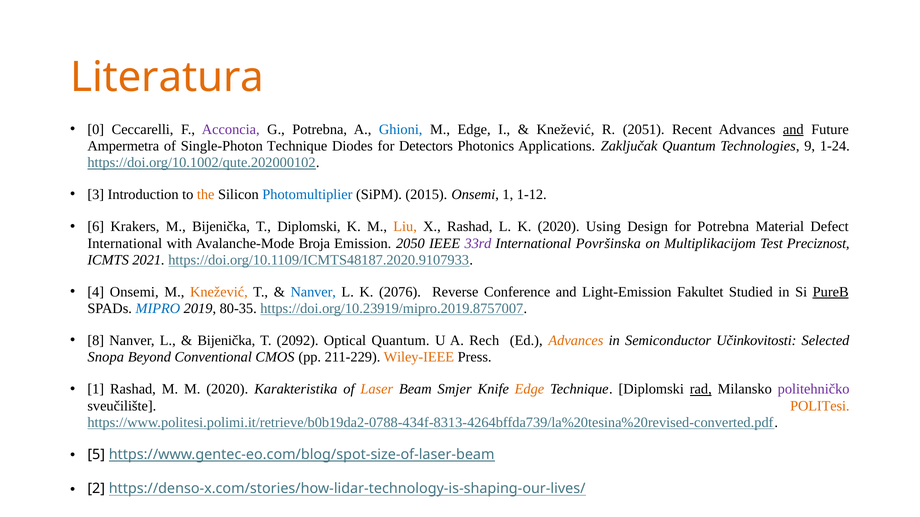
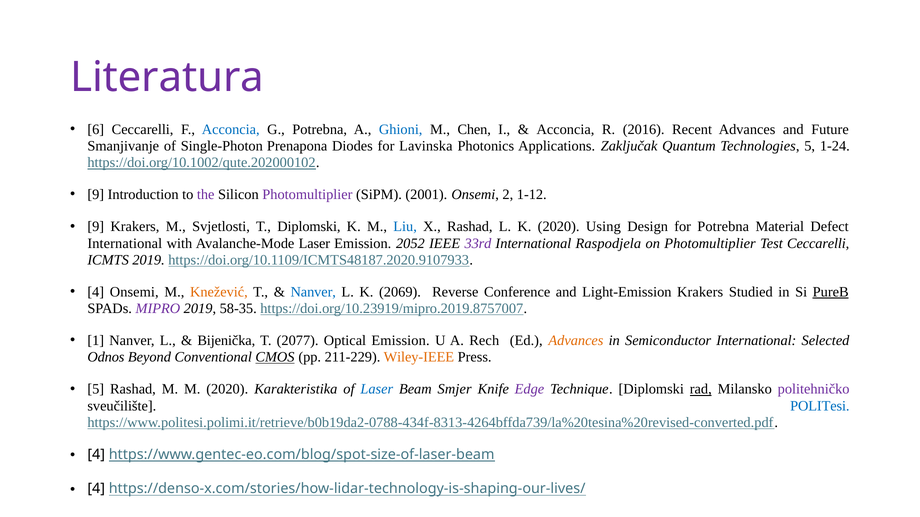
Literatura colour: orange -> purple
0: 0 -> 6
Acconcia at (231, 130) colour: purple -> blue
M Edge: Edge -> Chen
Knežević at (565, 130): Knežević -> Acconcia
2051: 2051 -> 2016
and at (793, 130) underline: present -> none
Ampermetra: Ampermetra -> Smanjivanje
Single-Photon Technique: Technique -> Prenapona
Detectors: Detectors -> Lavinska
Technologies 9: 9 -> 5
3 at (96, 195): 3 -> 9
the colour: orange -> purple
Photomultiplier at (307, 195) colour: blue -> purple
2015: 2015 -> 2001
Onsemi 1: 1 -> 2
6 at (96, 227): 6 -> 9
M Bijenička: Bijenička -> Svjetlosti
Liu colour: orange -> blue
Avalanche-Mode Broja: Broja -> Laser
2050: 2050 -> 2052
Površinska: Površinska -> Raspodjela
on Multiplikacijom: Multiplikacijom -> Photomultiplier
Test Preciznost: Preciznost -> Ceccarelli
ICMTS 2021: 2021 -> 2019
2076: 2076 -> 2069
Light-Emission Fakultet: Fakultet -> Krakers
MIPRO colour: blue -> purple
80-35: 80-35 -> 58-35
8: 8 -> 1
2092: 2092 -> 2077
Optical Quantum: Quantum -> Emission
Semiconductor Učinkovitosti: Učinkovitosti -> International
Snopa: Snopa -> Odnos
CMOS underline: none -> present
1 at (96, 390): 1 -> 5
Laser at (377, 390) colour: orange -> blue
Edge at (529, 390) colour: orange -> purple
POLITesi colour: orange -> blue
5 at (96, 455): 5 -> 4
2 at (96, 489): 2 -> 4
